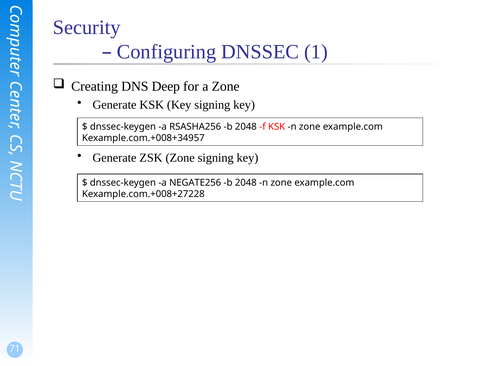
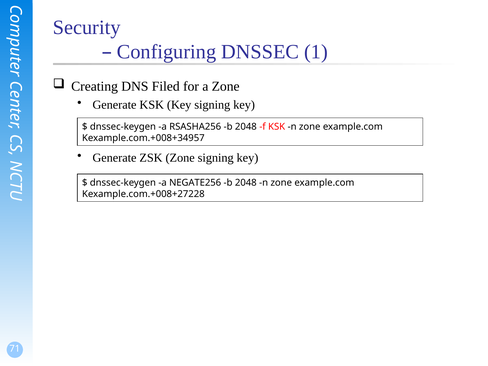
Deep: Deep -> Filed
